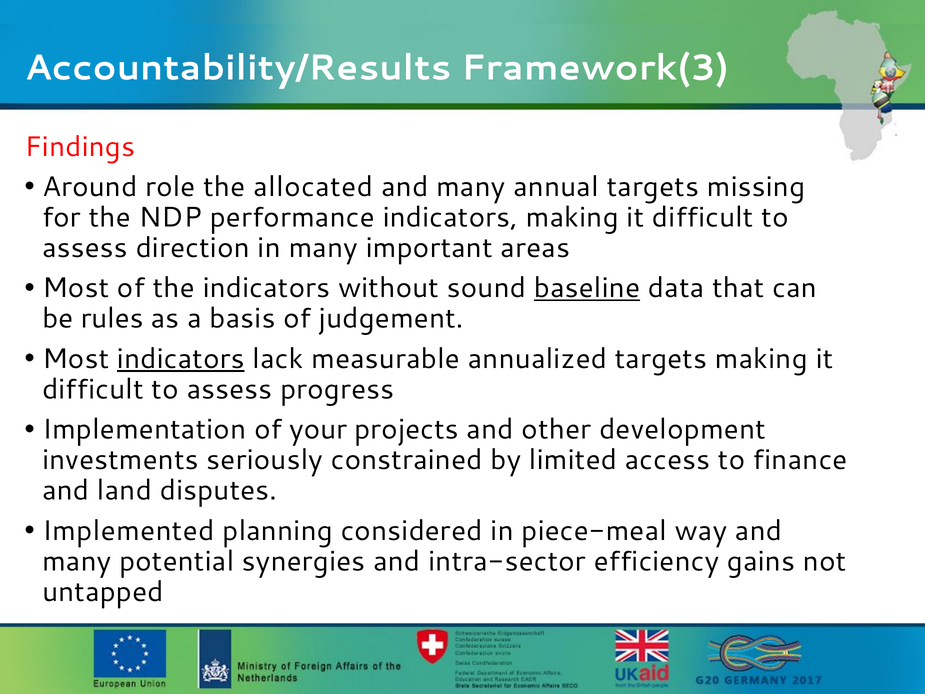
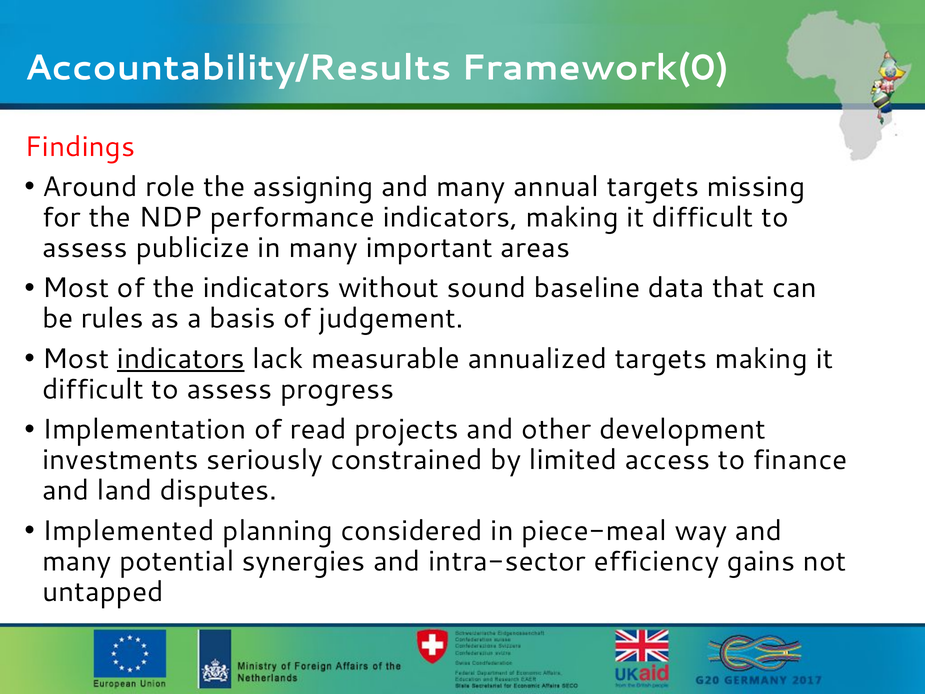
Framework(3: Framework(3 -> Framework(0
allocated: allocated -> assigning
direction: direction -> publicize
baseline underline: present -> none
your: your -> read
